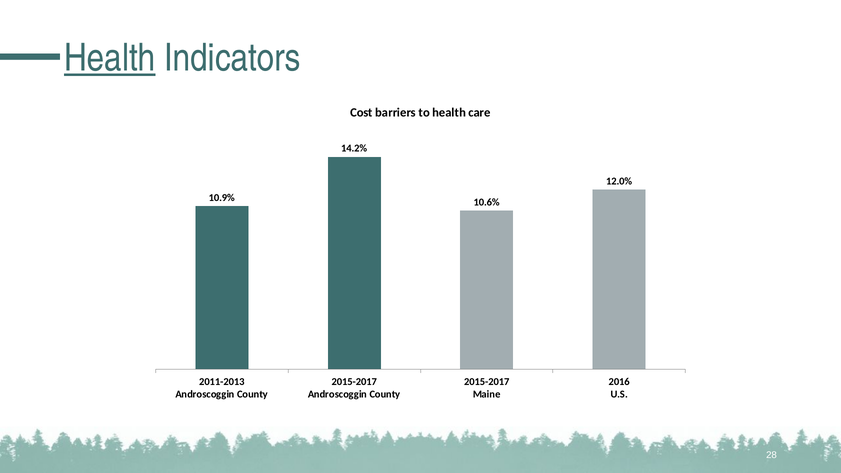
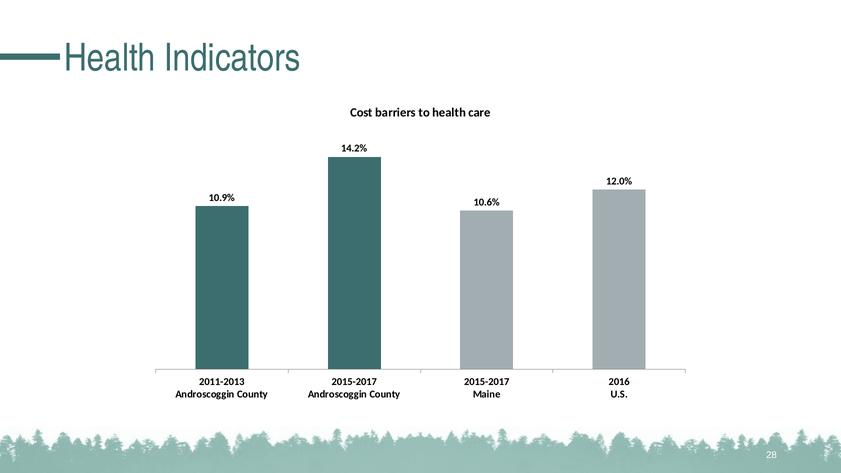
Health at (110, 58) underline: present -> none
